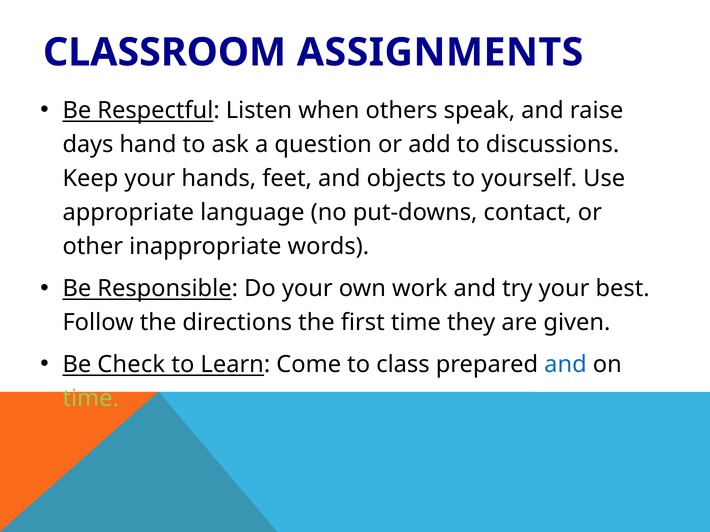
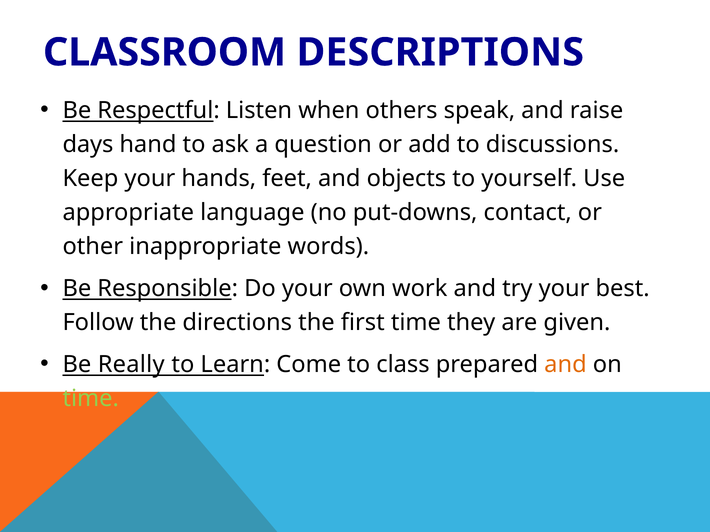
ASSIGNMENTS: ASSIGNMENTS -> DESCRIPTIONS
Check: Check -> Really
and at (565, 365) colour: blue -> orange
